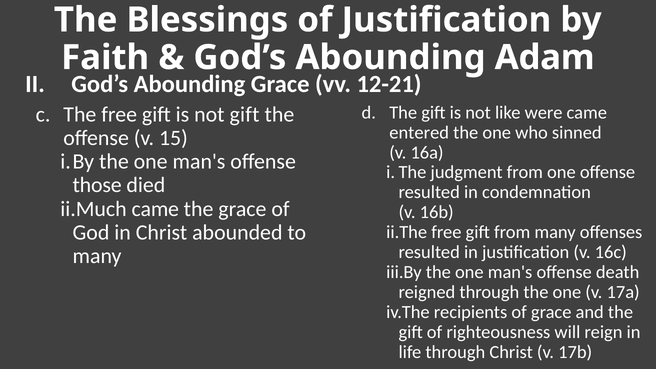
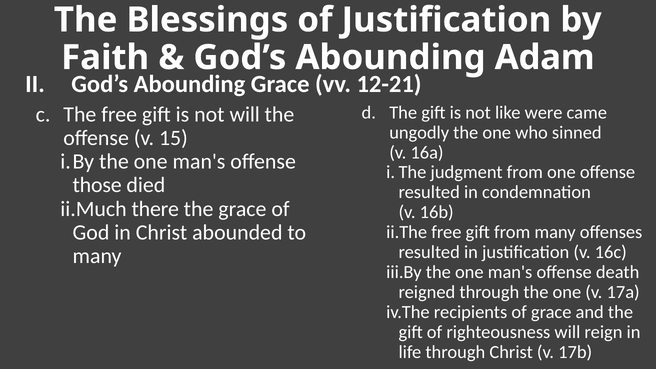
not gift: gift -> will
entered: entered -> ungodly
came at (155, 209): came -> there
